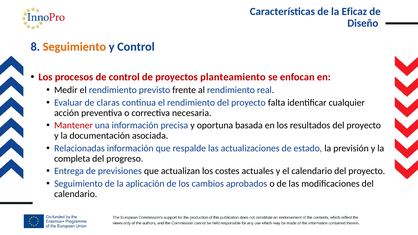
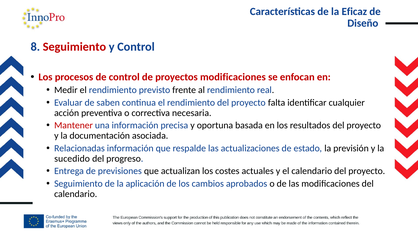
Seguimiento at (74, 47) colour: orange -> red
proyectos planteamiento: planteamiento -> modificaciones
claras: claras -> saben
completa: completa -> sucedido
